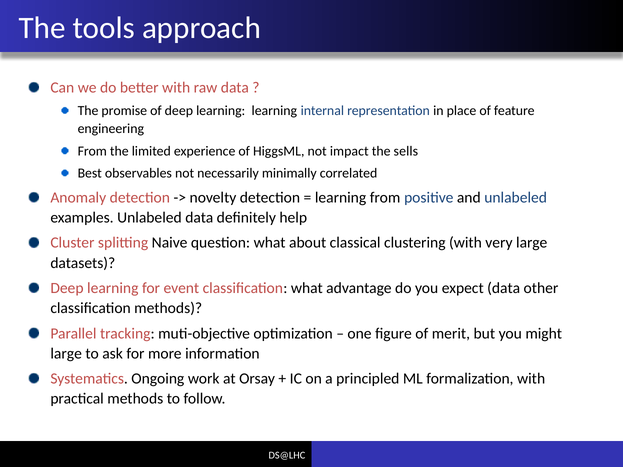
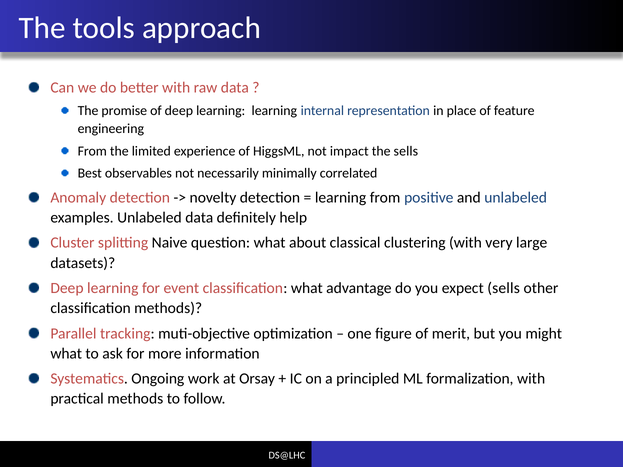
expect data: data -> sells
large at (66, 354): large -> what
